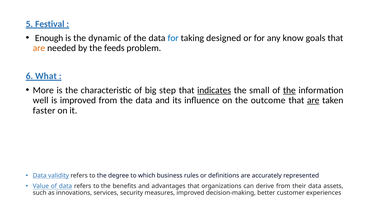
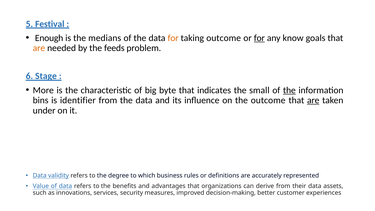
dynamic: dynamic -> medians
for at (173, 38) colour: blue -> orange
taking designed: designed -> outcome
for at (259, 38) underline: none -> present
What: What -> Stage
step: step -> byte
indicates underline: present -> none
well: well -> bins
is improved: improved -> identifier
faster: faster -> under
